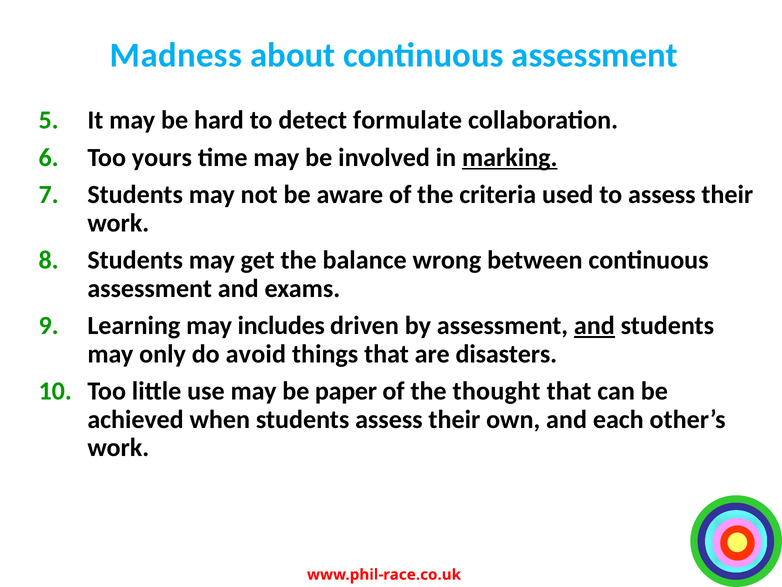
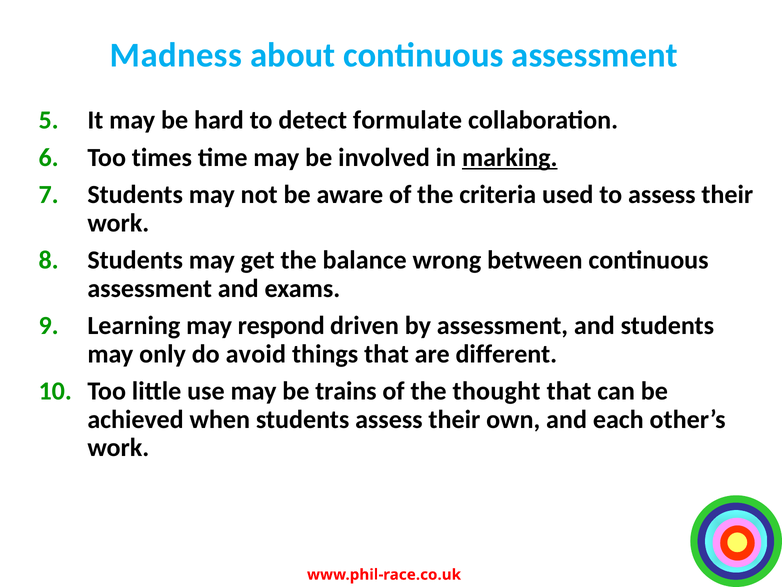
yours: yours -> times
includes: includes -> respond
and at (594, 325) underline: present -> none
disasters: disasters -> different
paper: paper -> trains
